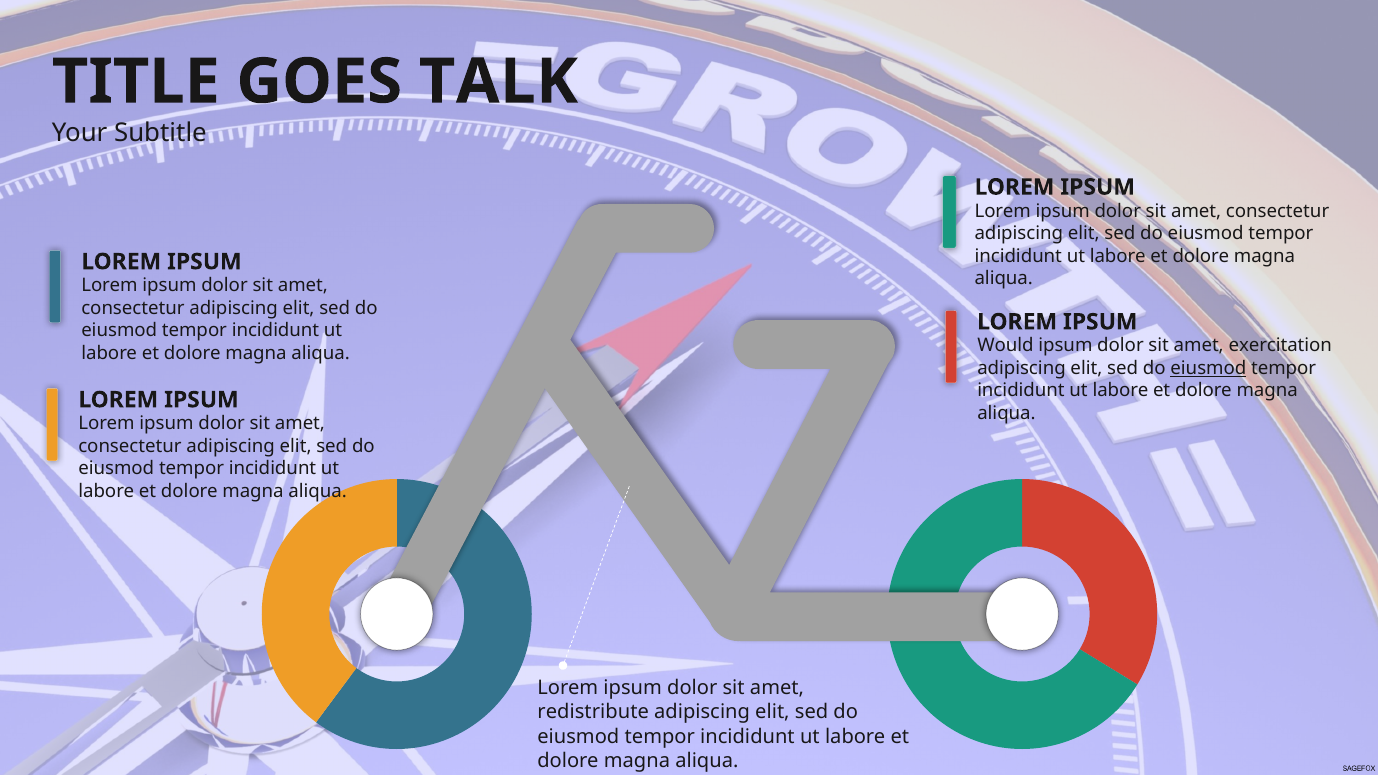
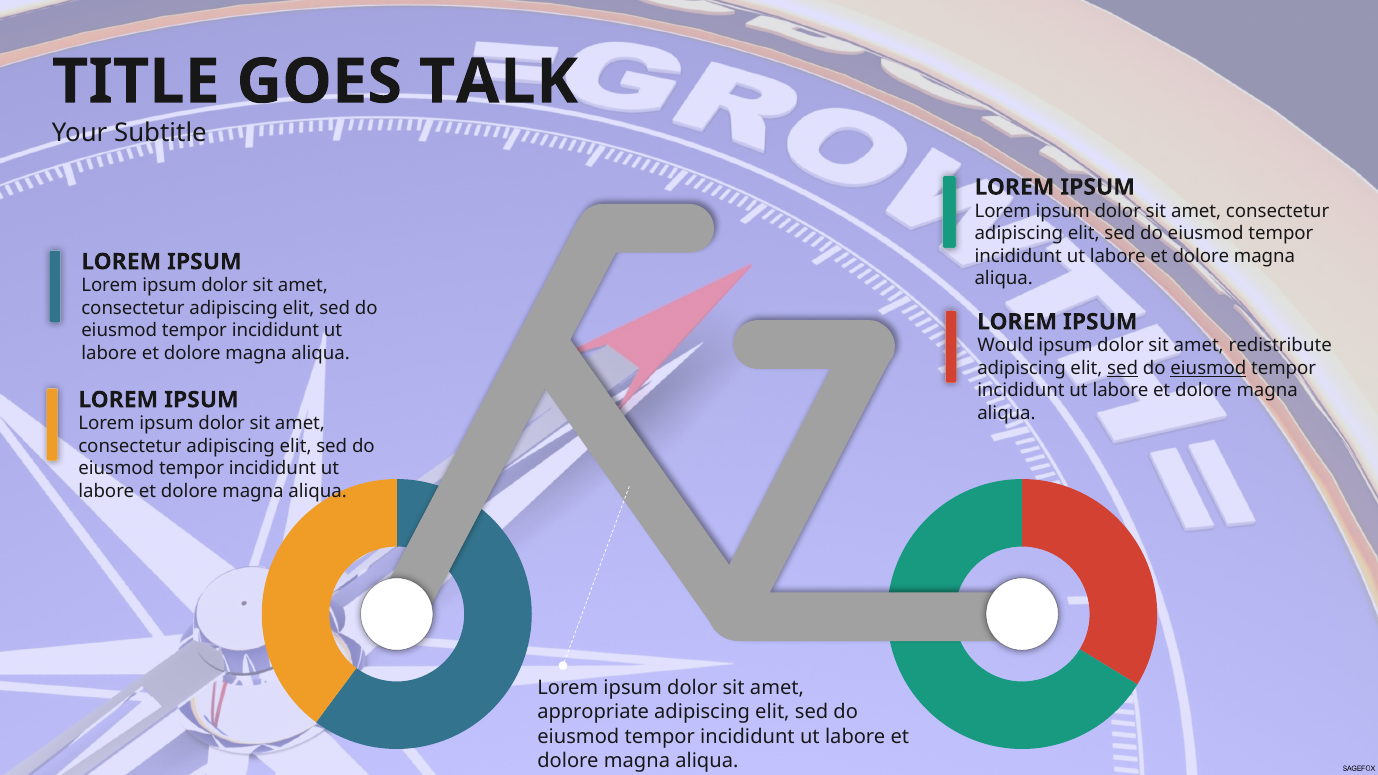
exercitation: exercitation -> redistribute
sed at (1123, 368) underline: none -> present
redistribute: redistribute -> appropriate
